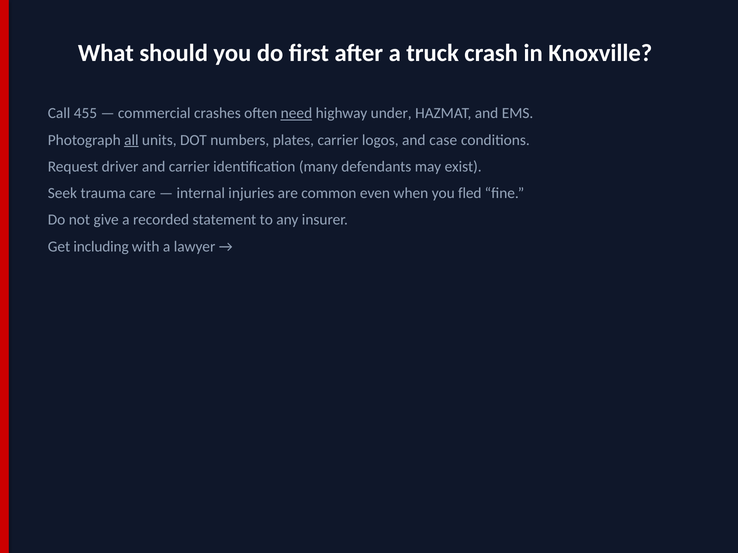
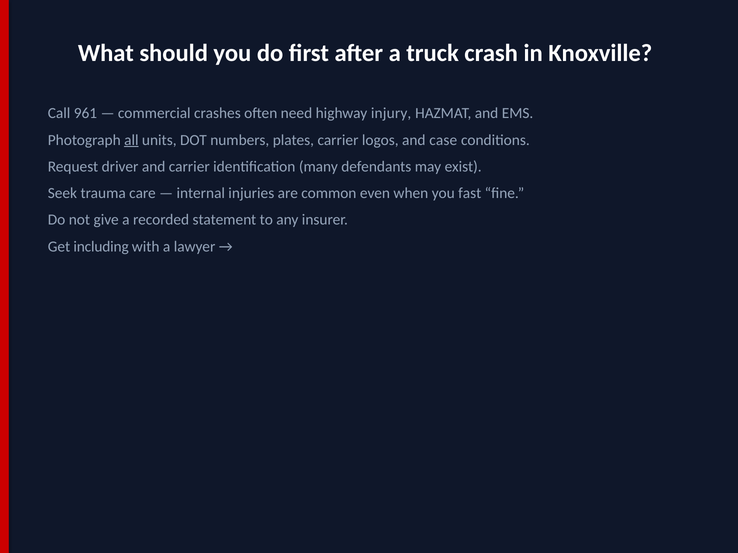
455: 455 -> 961
need underline: present -> none
under: under -> injury
fled: fled -> fast
